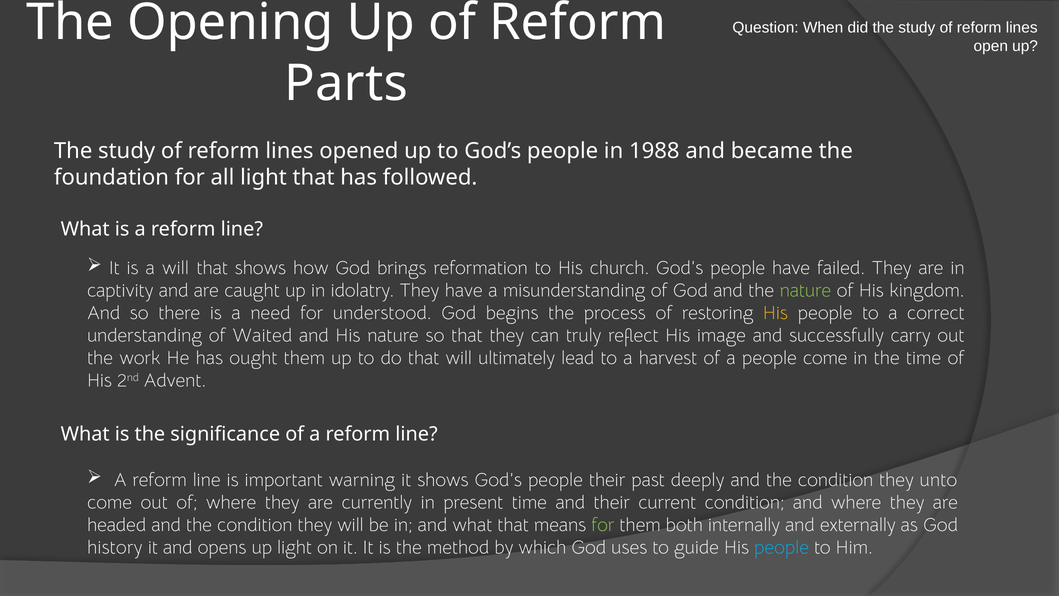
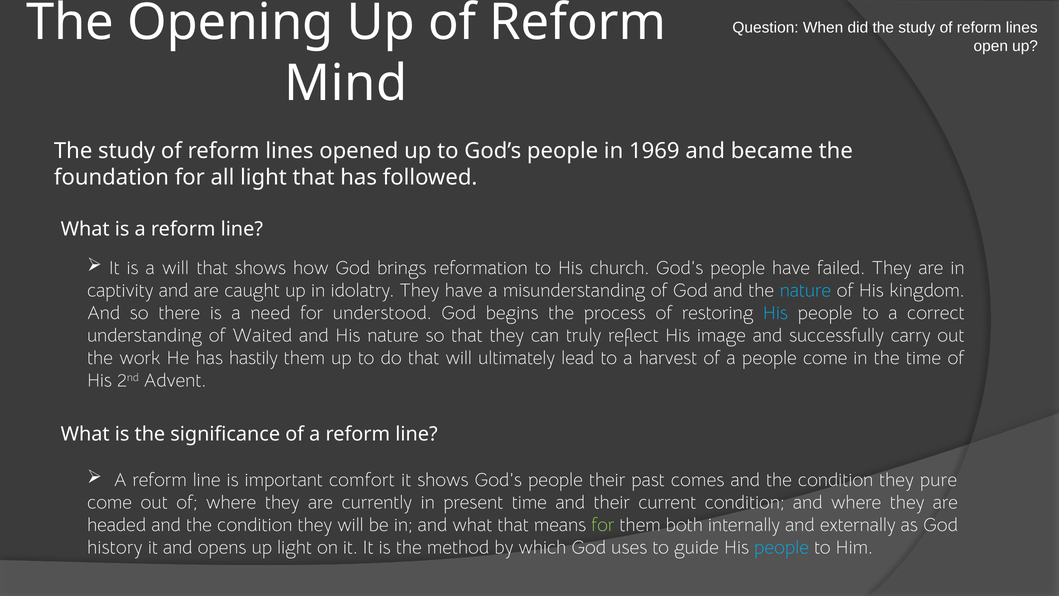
Parts: Parts -> Mind
1988: 1988 -> 1969
nature at (805, 291) colour: light green -> light blue
His at (775, 313) colour: yellow -> light blue
ought: ought -> hastily
warning: warning -> comfort
deeply: deeply -> comes
unto: unto -> pure
